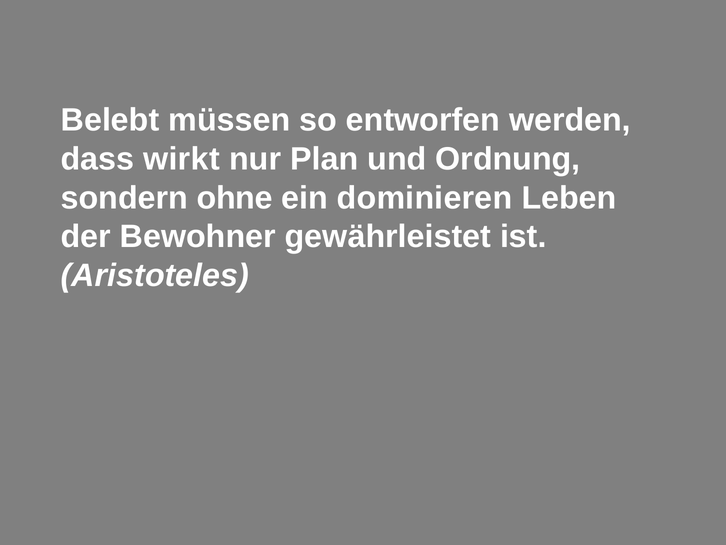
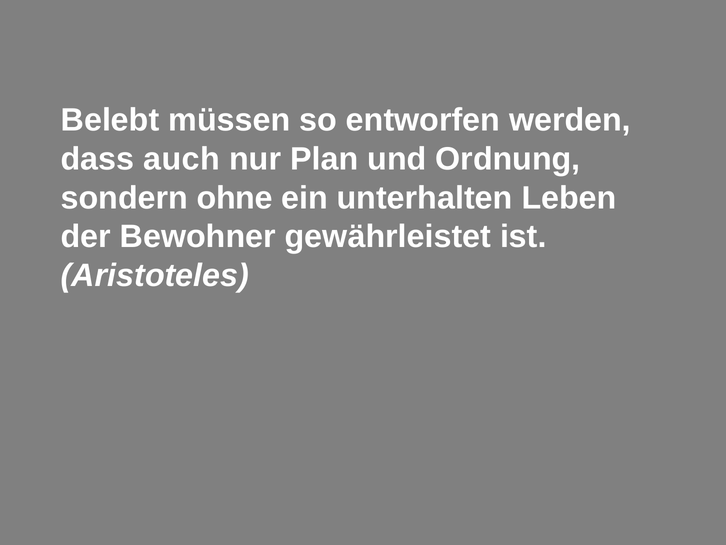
wirkt: wirkt -> auch
dominieren: dominieren -> unterhalten
